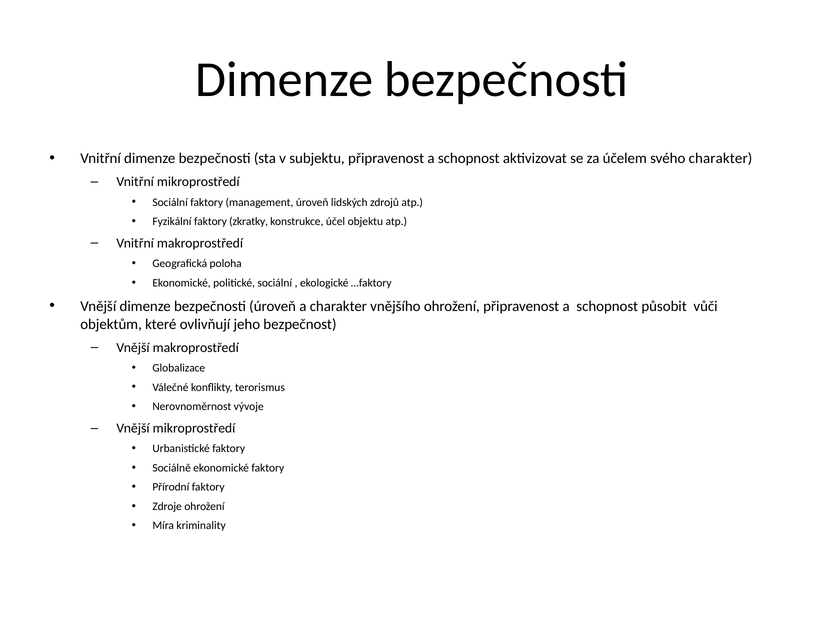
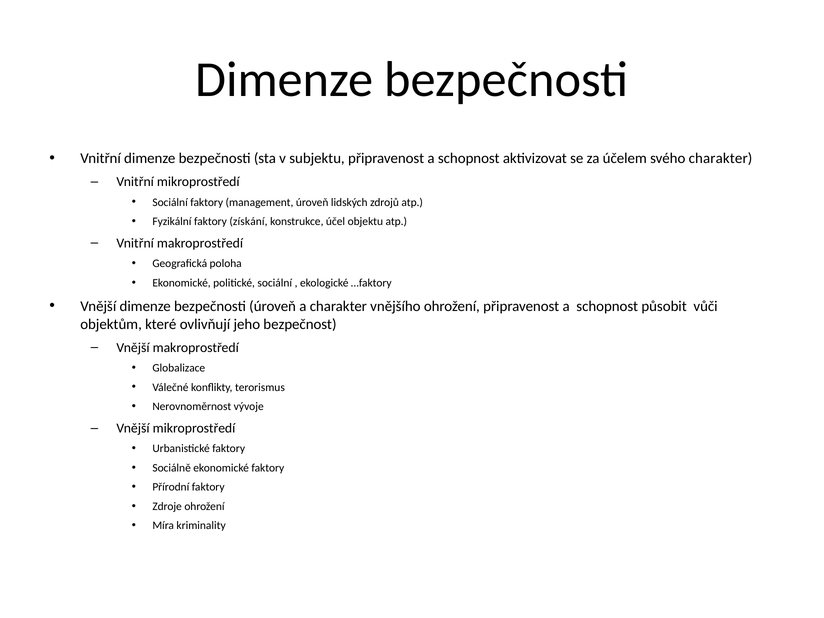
zkratky: zkratky -> získání
